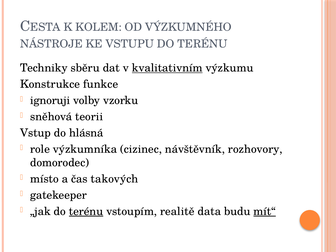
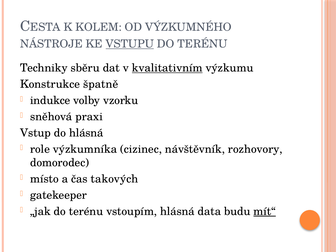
VSTUPU underline: none -> present
funkce: funkce -> špatně
ignoruji: ignoruji -> indukce
teorii: teorii -> praxi
terénu at (86, 211) underline: present -> none
vstoupím realitě: realitě -> hlásná
